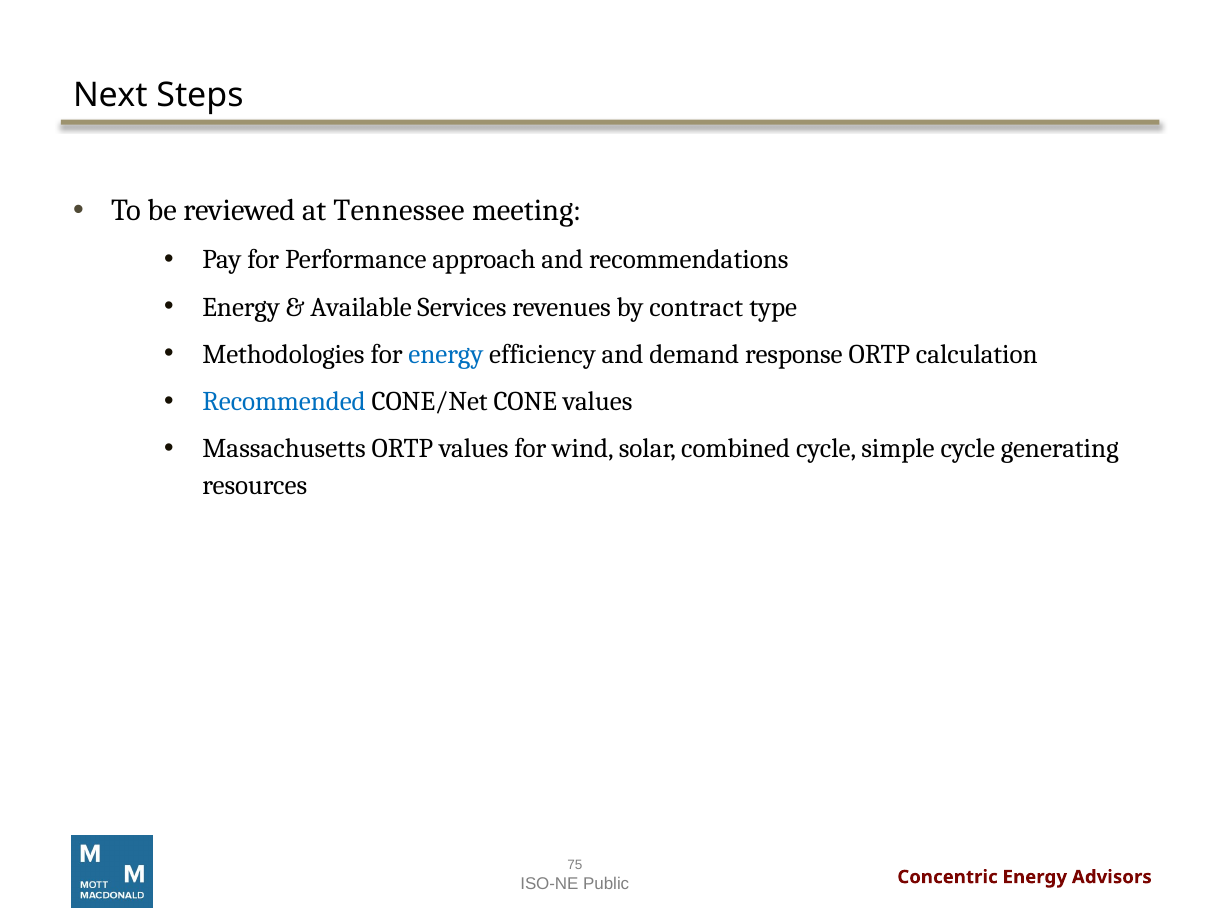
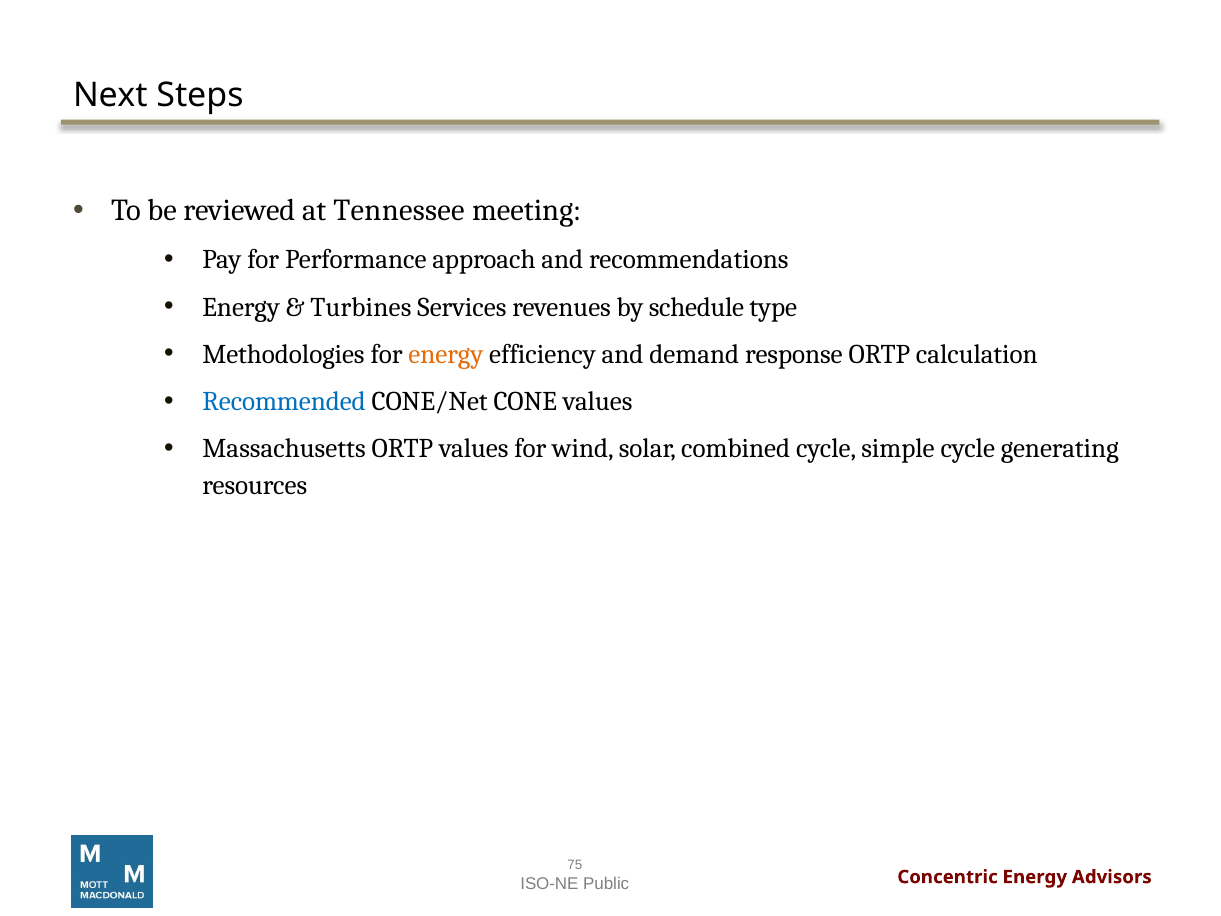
Available: Available -> Turbines
contract: contract -> schedule
energy at (446, 354) colour: blue -> orange
